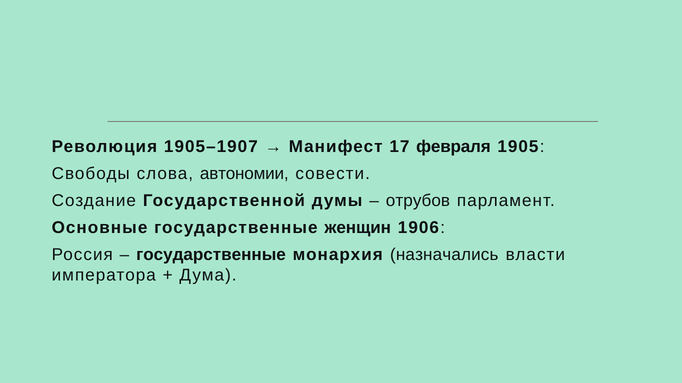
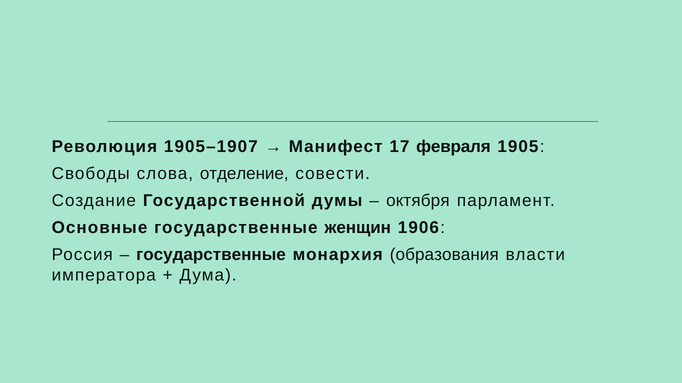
автономии: автономии -> отделение
отрубов: отрубов -> октября
назначались: назначались -> образования
